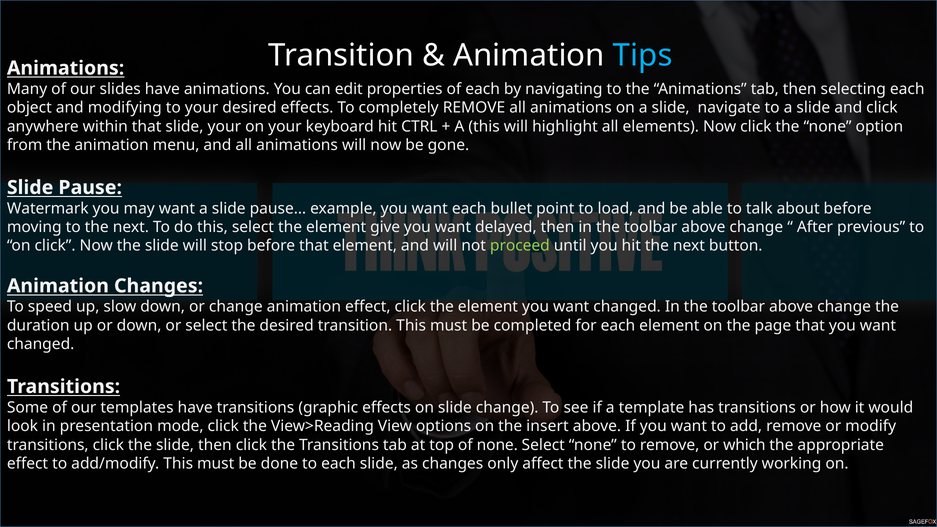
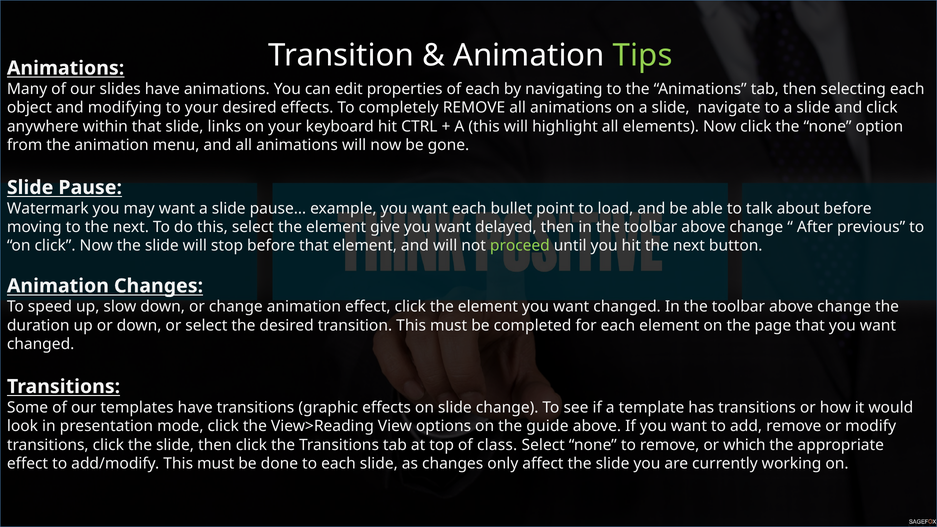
Tips colour: light blue -> light green
slide your: your -> links
insert: insert -> guide
of none: none -> class
